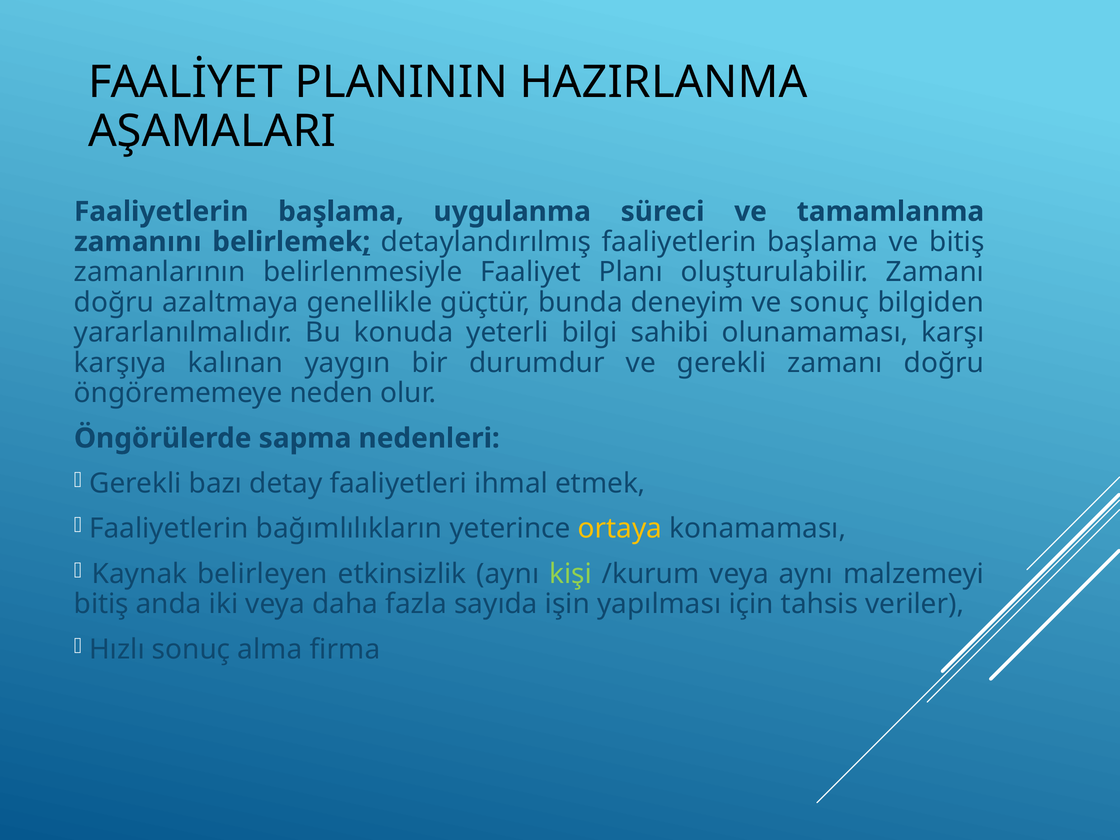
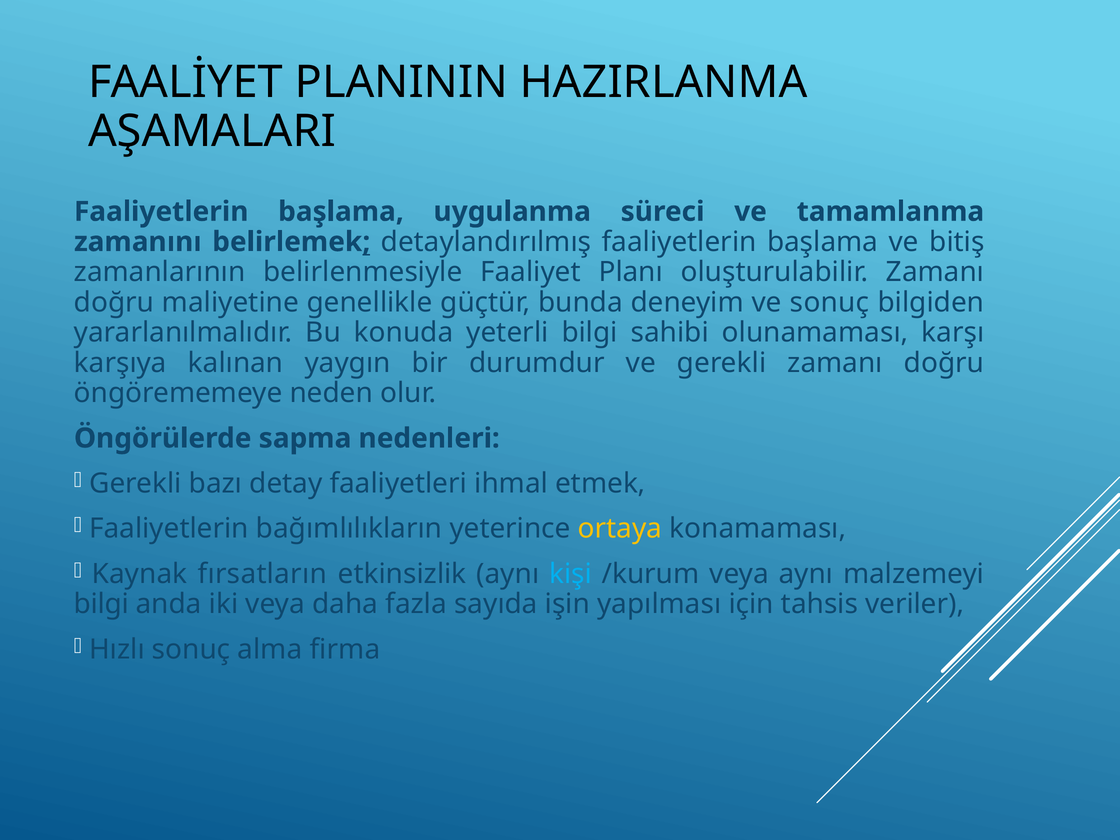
azaltmaya: azaltmaya -> maliyetine
belirleyen: belirleyen -> fırsatların
kişi colour: light green -> light blue
bitiş at (101, 604): bitiş -> bilgi
